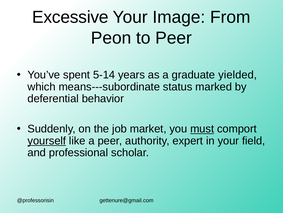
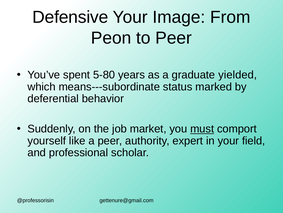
Excessive: Excessive -> Defensive
5-14: 5-14 -> 5-80
yourself underline: present -> none
